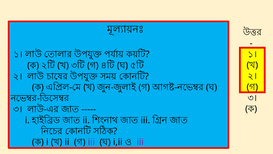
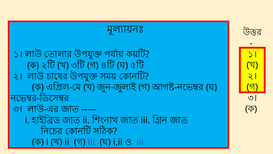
iii at (140, 142) colour: purple -> blue
